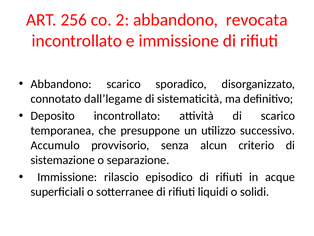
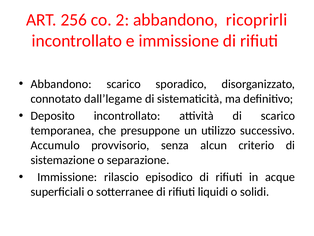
revocata: revocata -> ricoprirli
